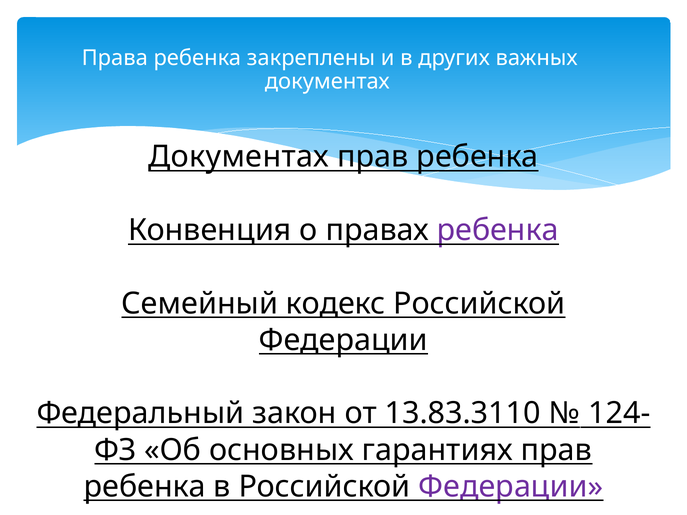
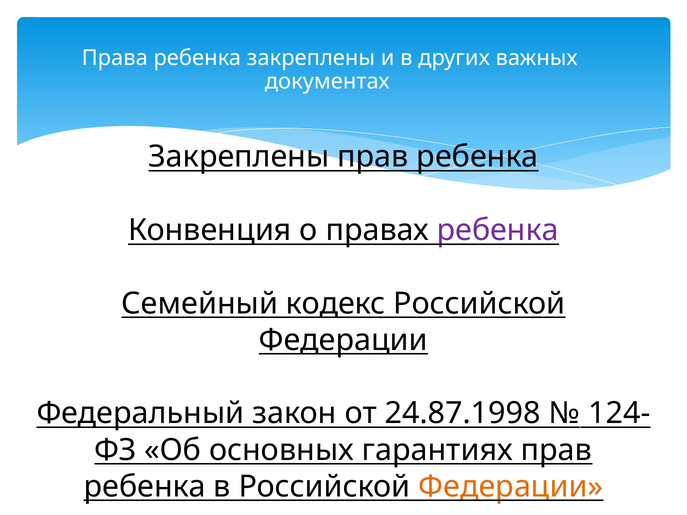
Документах at (239, 157): Документах -> Закреплены
13.83.3110: 13.83.3110 -> 24.87.1998
Федерации at (511, 487) colour: purple -> orange
